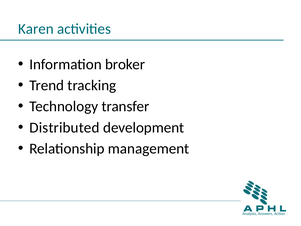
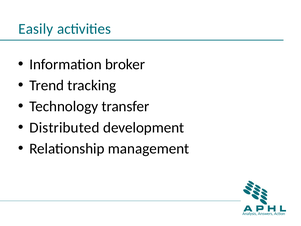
Karen: Karen -> Easily
